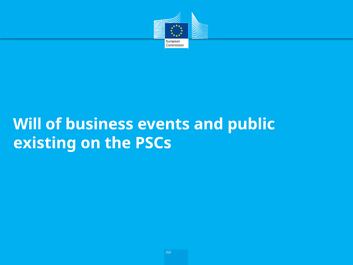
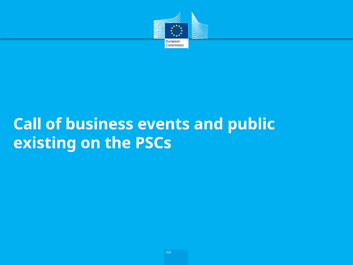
Will: Will -> Call
